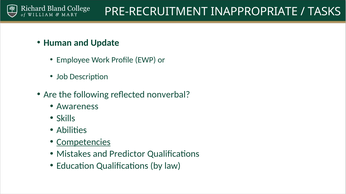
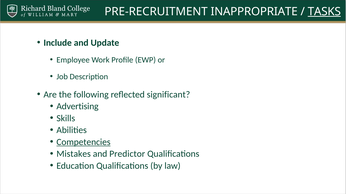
TASKS underline: none -> present
Human: Human -> Include
nonverbal: nonverbal -> significant
Awareness: Awareness -> Advertising
